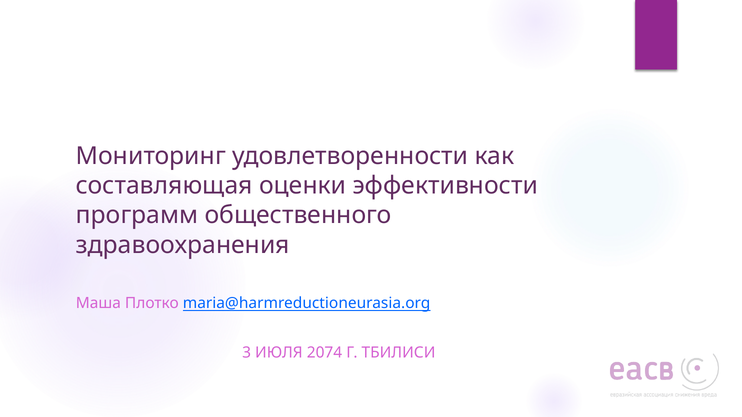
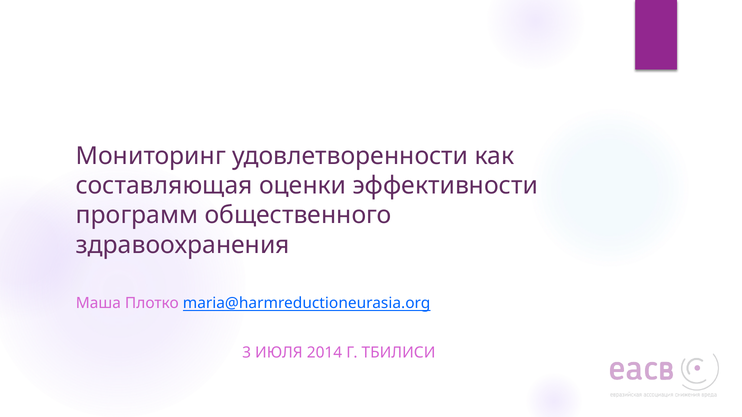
2074: 2074 -> 2014
